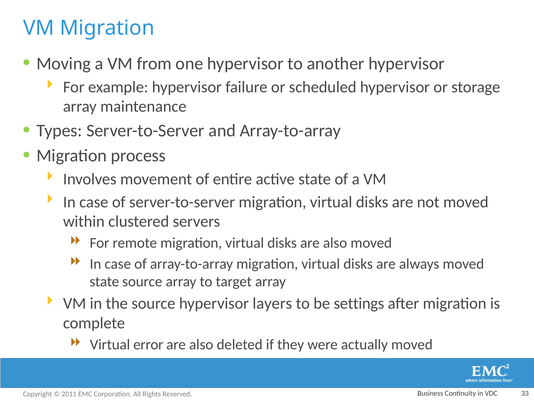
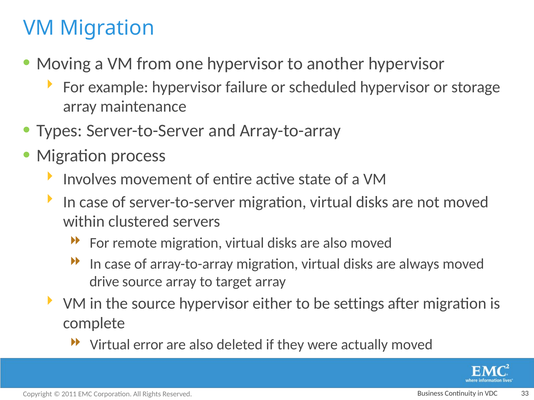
state at (104, 282): state -> drive
layers: layers -> either
